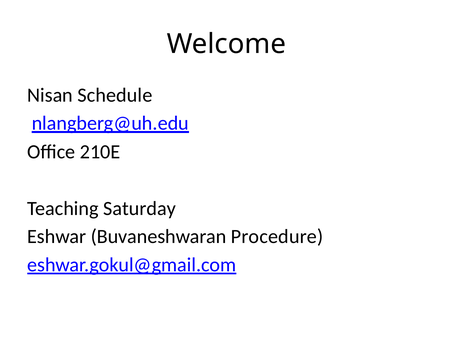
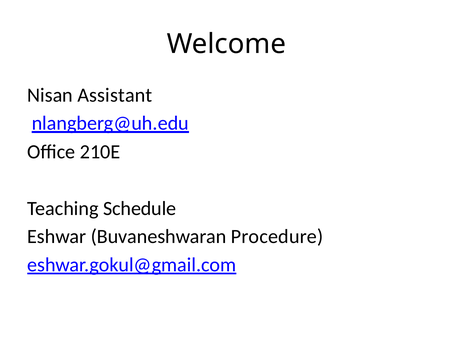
Schedule: Schedule -> Assistant
Saturday: Saturday -> Schedule
